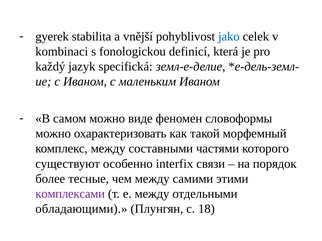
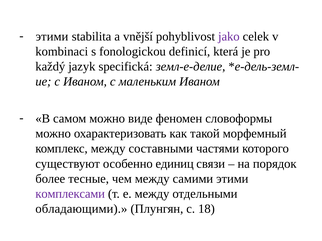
gyerek at (52, 37): gyerek -> этими
jako colour: blue -> purple
interfix: interfix -> единиц
